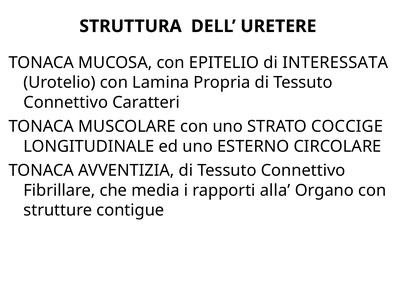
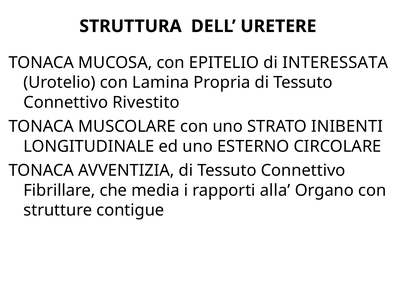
Caratteri: Caratteri -> Rivestito
COCCIGE: COCCIGE -> INIBENTI
